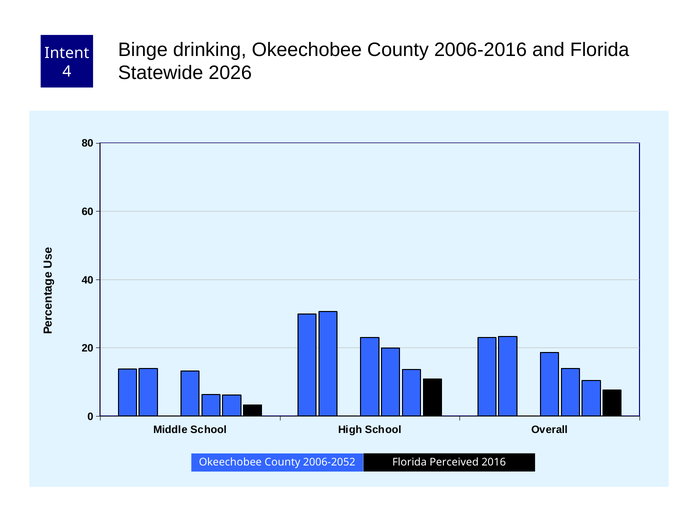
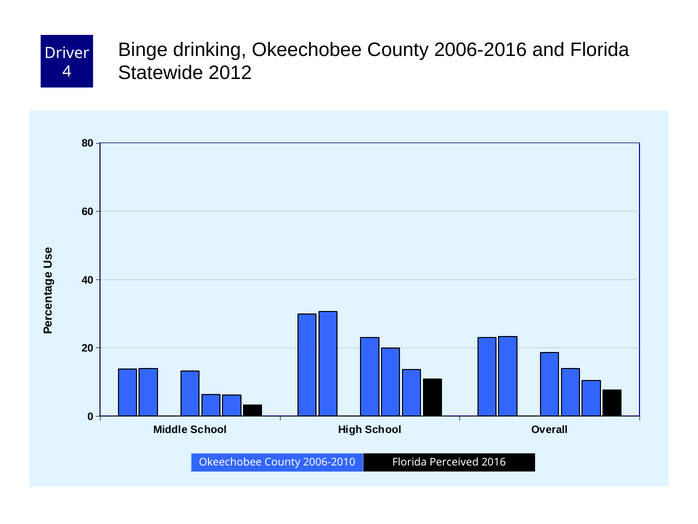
Intent: Intent -> Driver
2026: 2026 -> 2012
2006-2052: 2006-2052 -> 2006-2010
